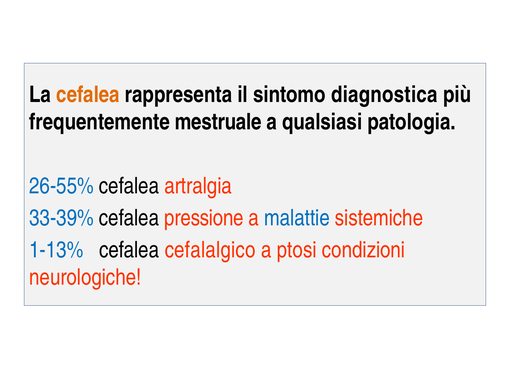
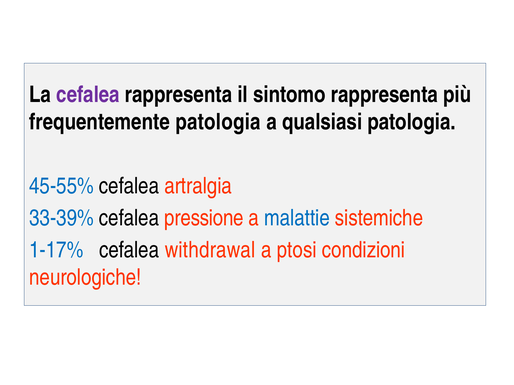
cefalea at (88, 95) colour: orange -> purple
sintomo diagnostica: diagnostica -> rappresenta
frequentemente mestruale: mestruale -> patologia
26-55%: 26-55% -> 45-55%
1-13%: 1-13% -> 1-17%
cefalalgico: cefalalgico -> withdrawal
